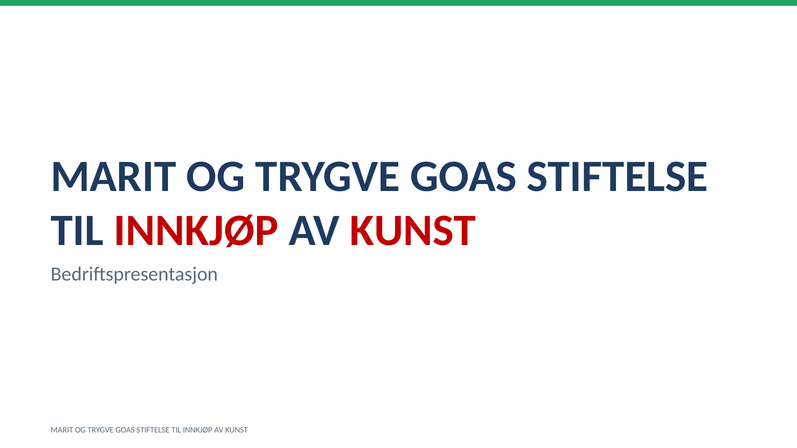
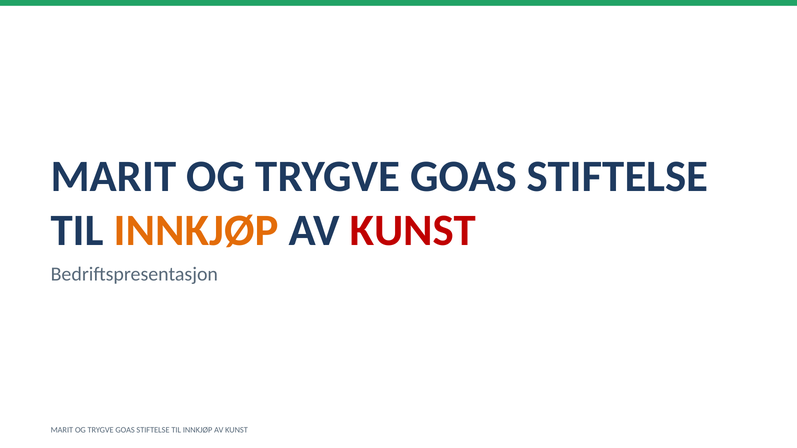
INNKJØP at (196, 231) colour: red -> orange
